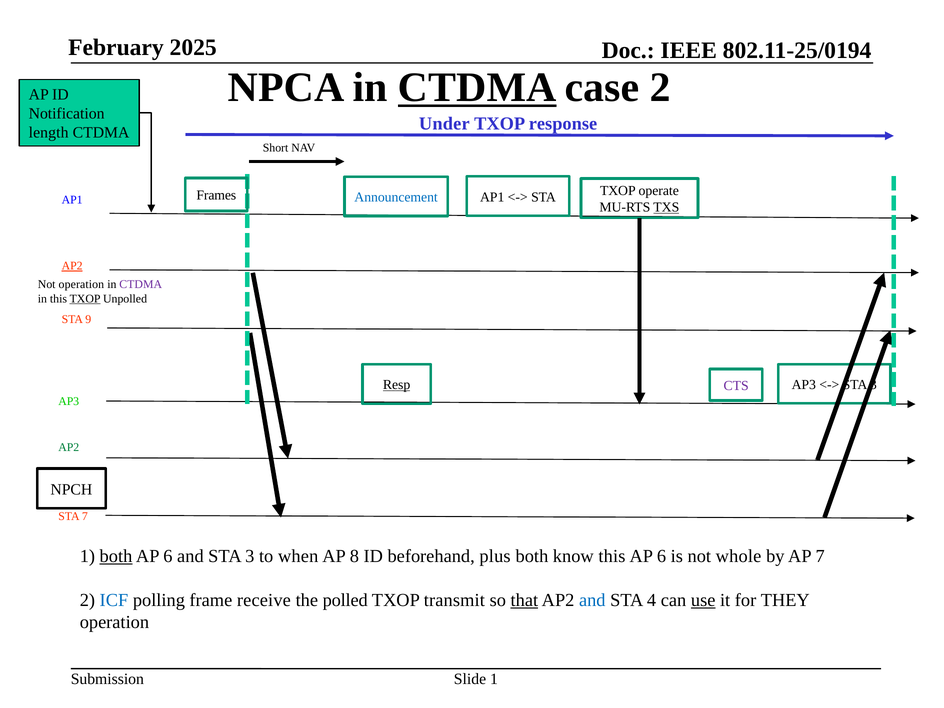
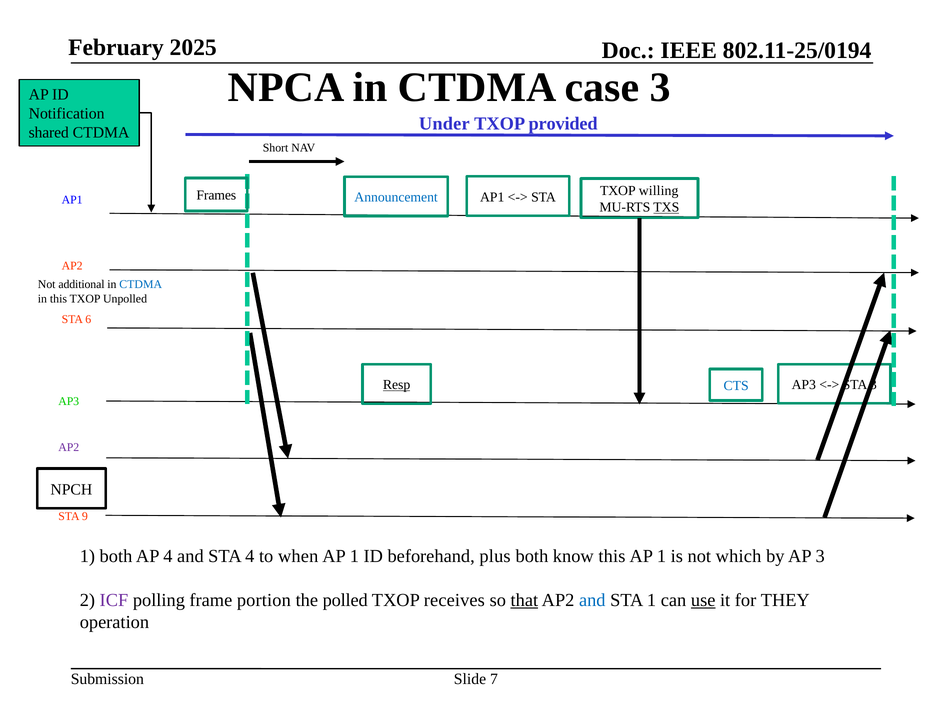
CTDMA at (477, 88) underline: present -> none
case 2: 2 -> 3
length: length -> shared
response: response -> provided
operate: operate -> willing
AP2 at (72, 266) underline: present -> none
Not operation: operation -> additional
CTDMA at (141, 285) colour: purple -> blue
TXOP at (85, 299) underline: present -> none
9: 9 -> 6
CTS colour: purple -> blue
AP2 at (69, 447) colour: green -> purple
STA 7: 7 -> 9
both at (116, 556) underline: present -> none
6 at (168, 556): 6 -> 4
and STA 3: 3 -> 4
8 at (354, 556): 8 -> 1
6 at (661, 556): 6 -> 1
whole: whole -> which
AP 7: 7 -> 3
ICF colour: blue -> purple
receive: receive -> portion
transmit: transmit -> receives
STA 4: 4 -> 1
Slide 1: 1 -> 7
